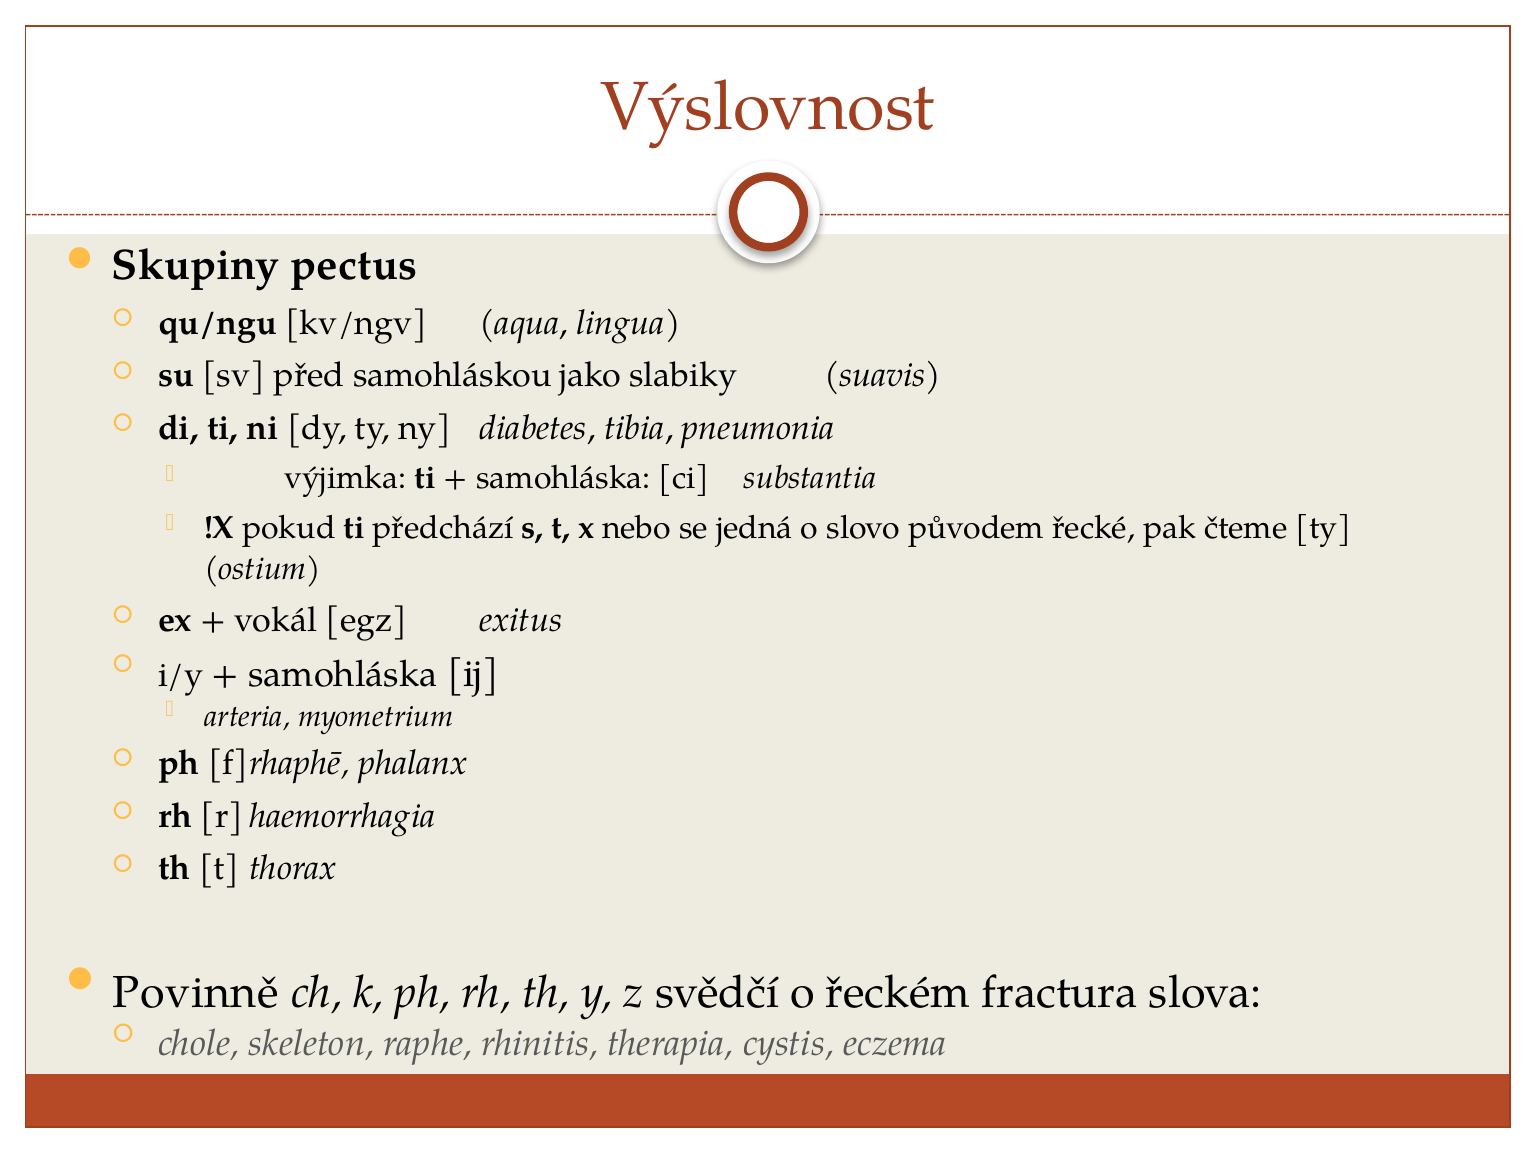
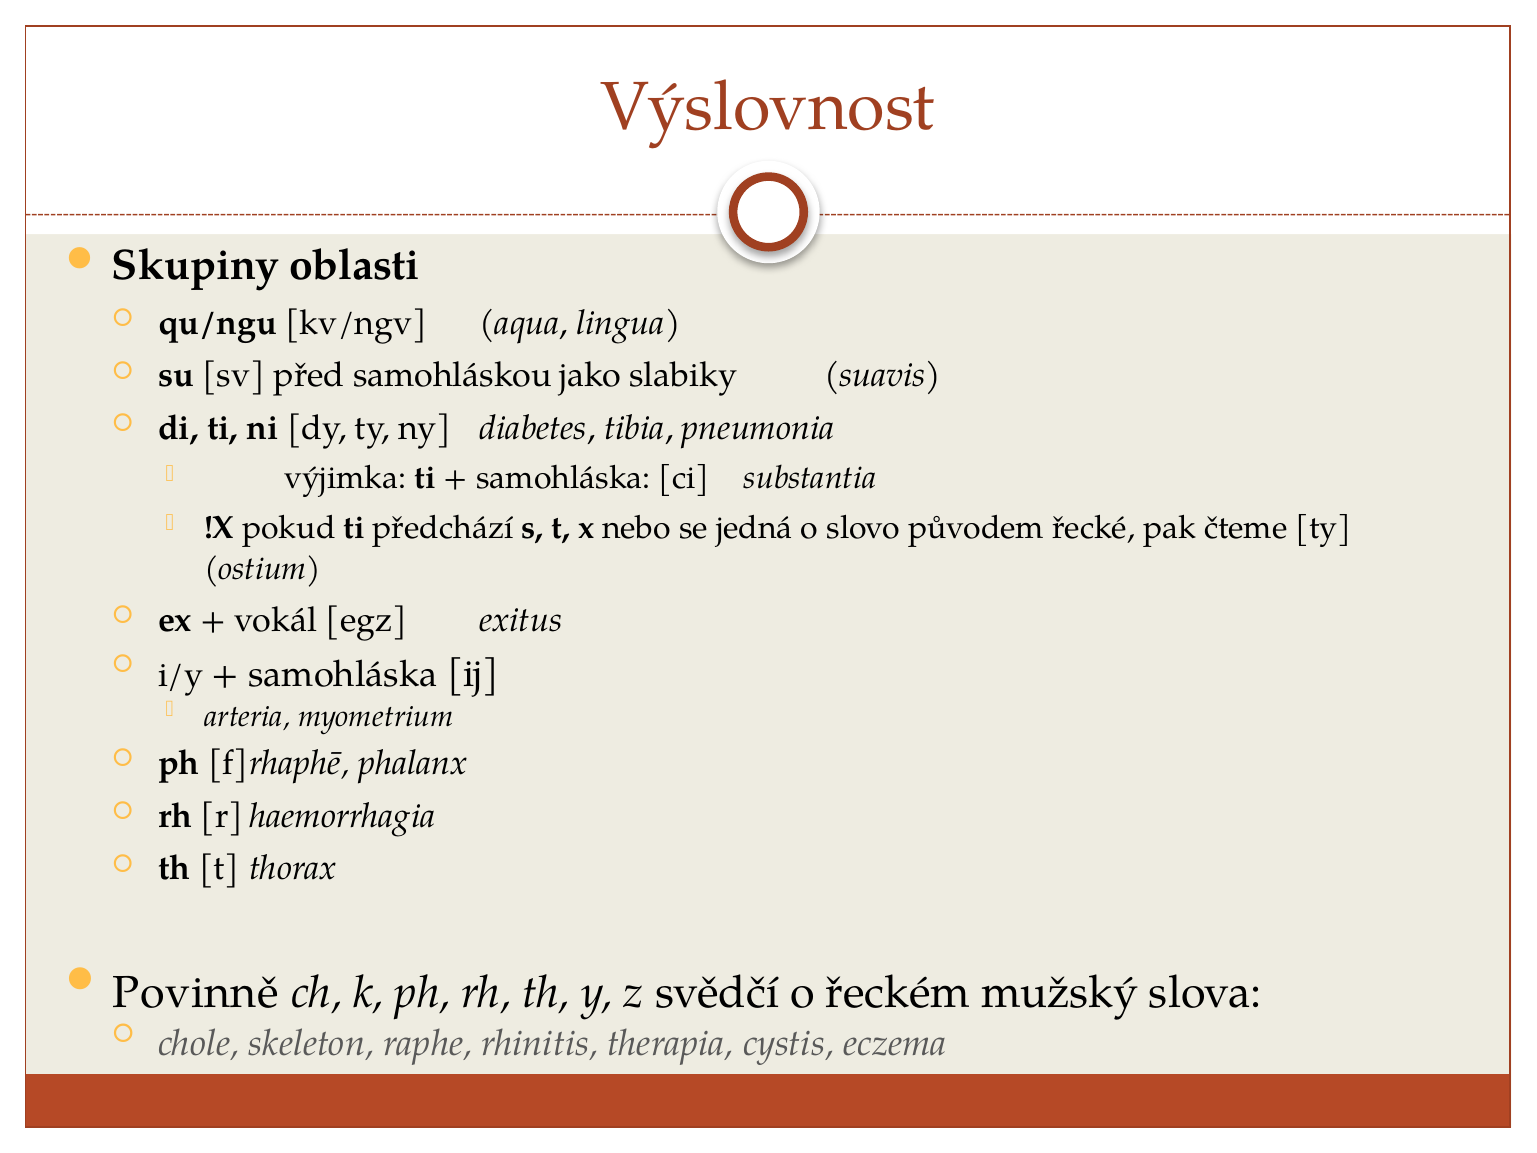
pectus: pectus -> oblasti
fractura: fractura -> mužský
